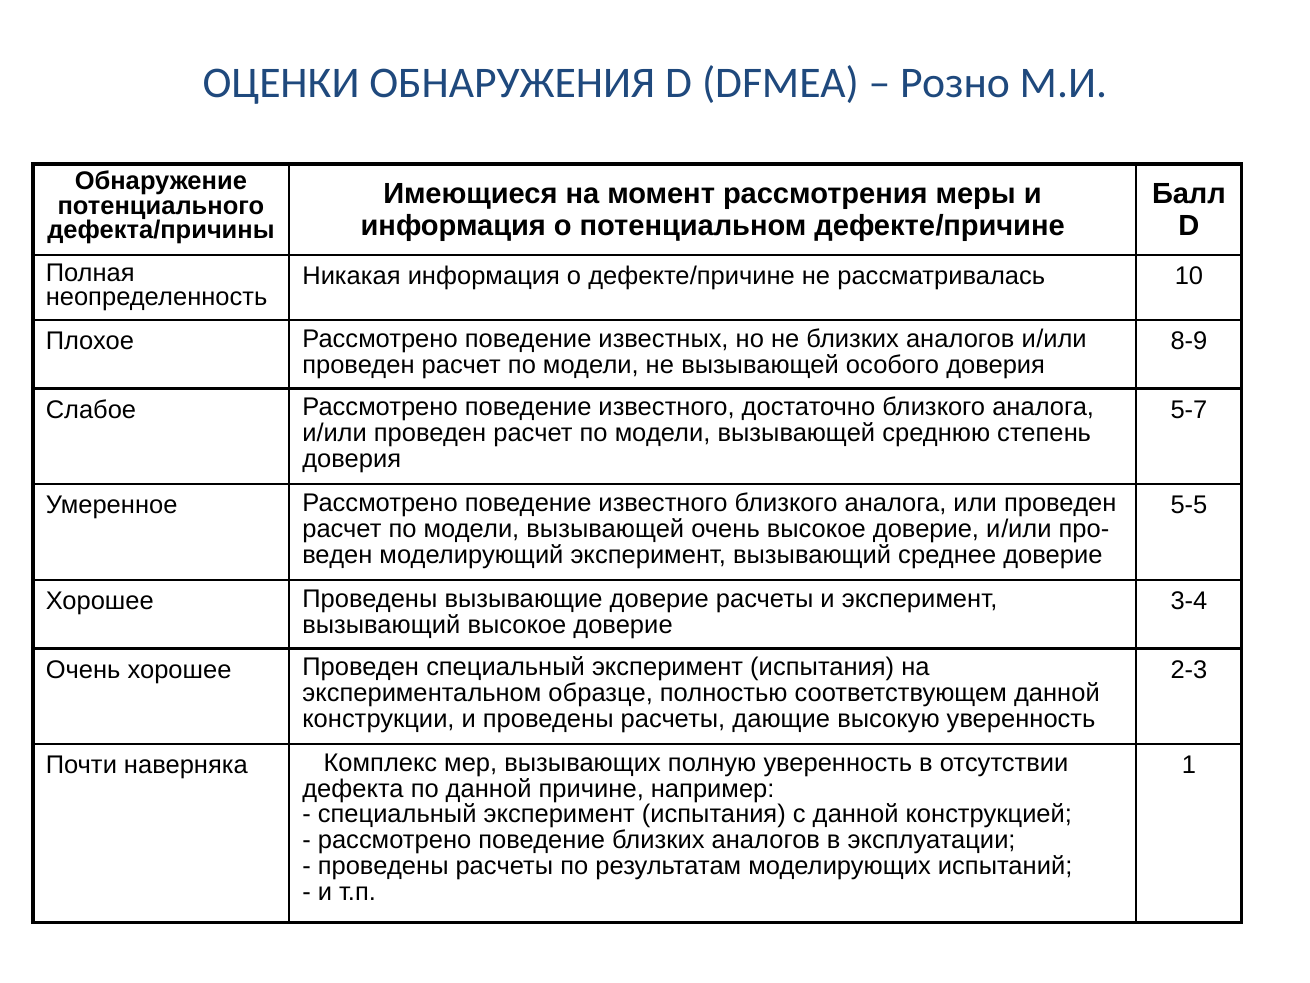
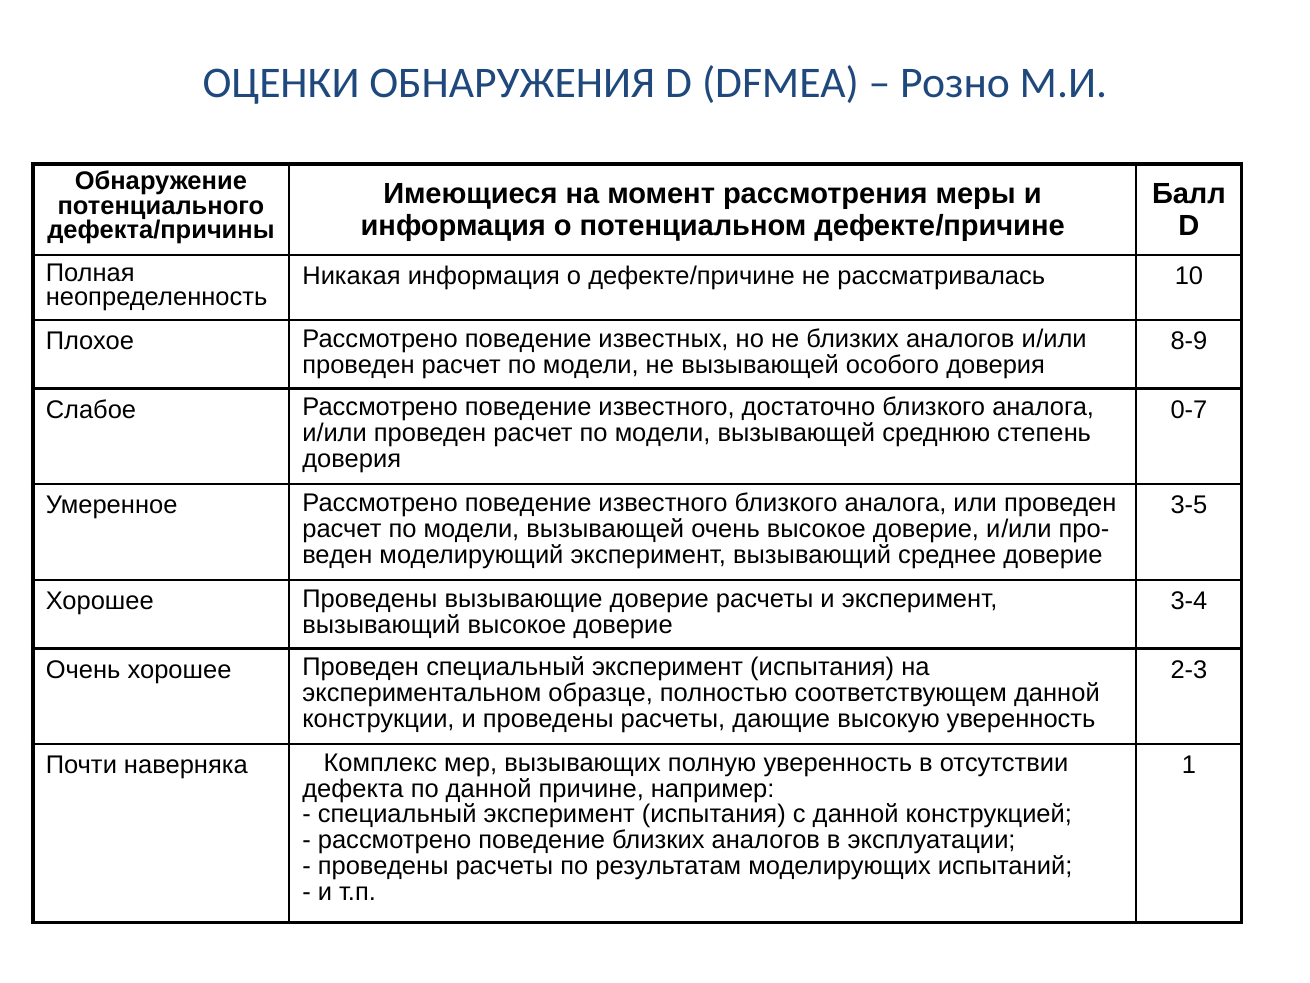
5-7: 5-7 -> 0-7
5-5: 5-5 -> 3-5
